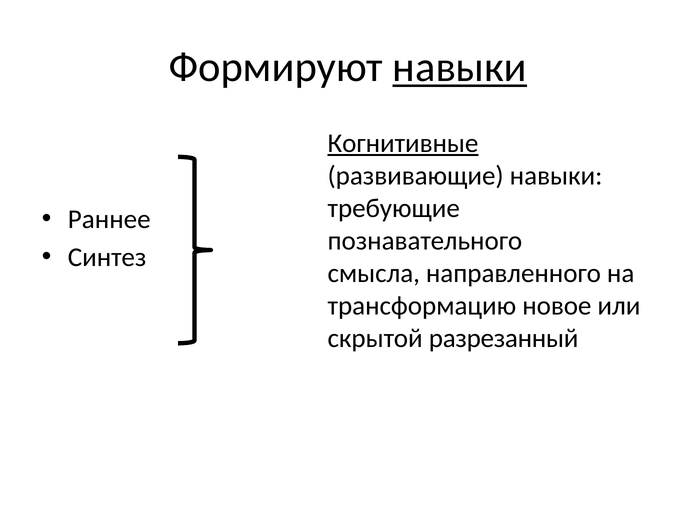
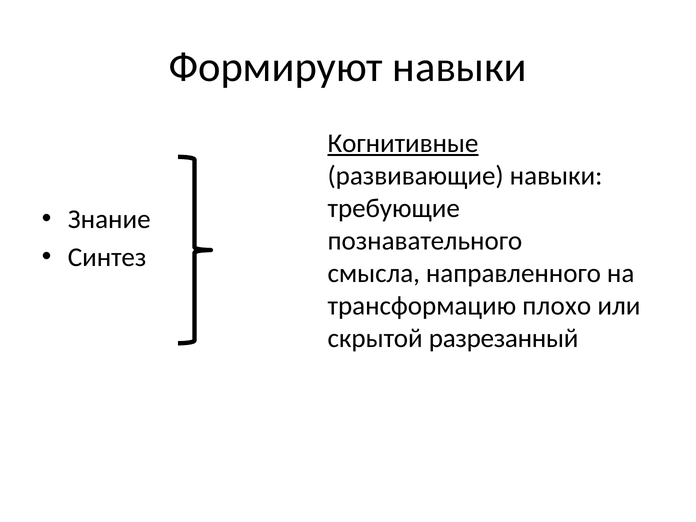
навыки at (460, 67) underline: present -> none
Раннее: Раннее -> Знание
новое: новое -> плохо
